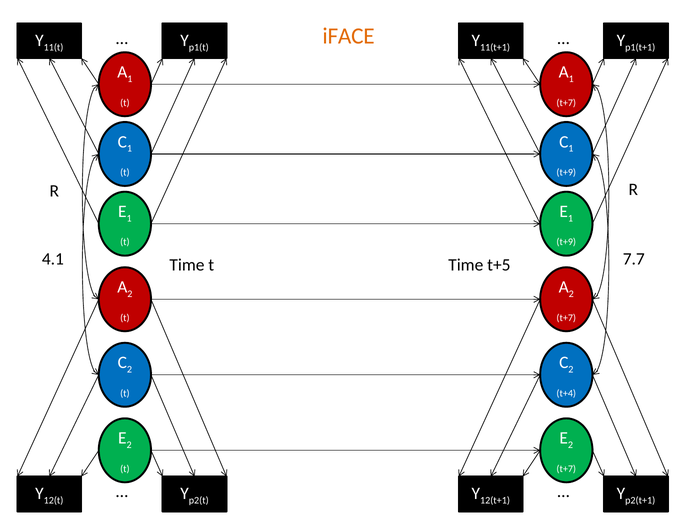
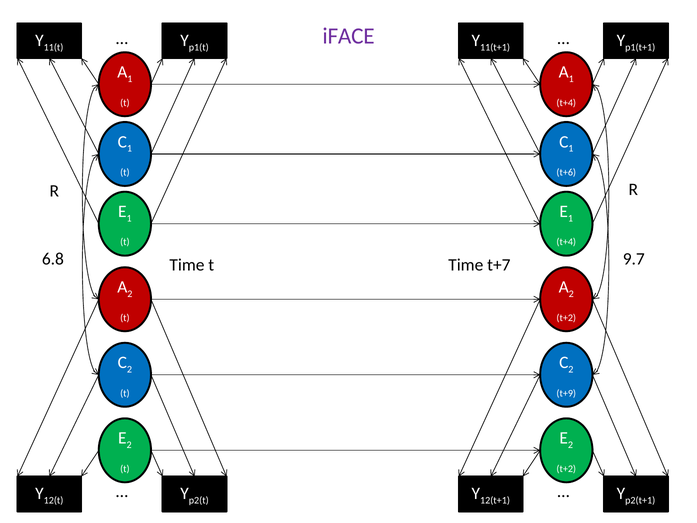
iFACE colour: orange -> purple
t+7 at (566, 103): t+7 -> t+4
t+9 at (566, 172): t+9 -> t+6
t+9 at (566, 242): t+9 -> t+4
4.1: 4.1 -> 6.8
7.7: 7.7 -> 9.7
t+5: t+5 -> t+7
t+7 at (566, 318): t+7 -> t+2
t+4: t+4 -> t+9
t+7 at (566, 469): t+7 -> t+2
